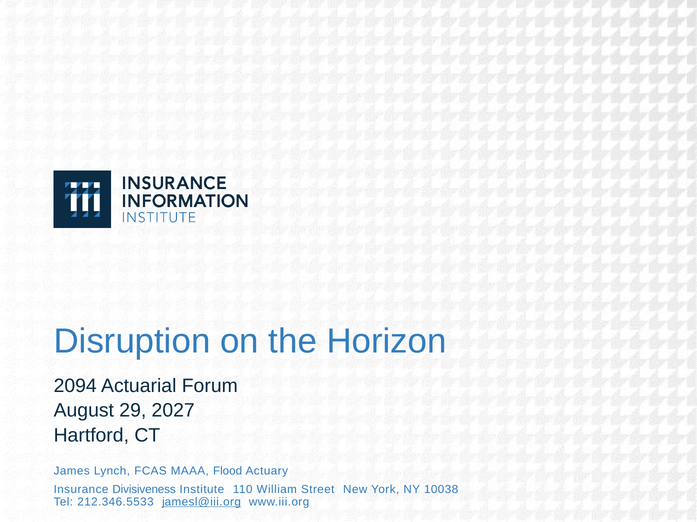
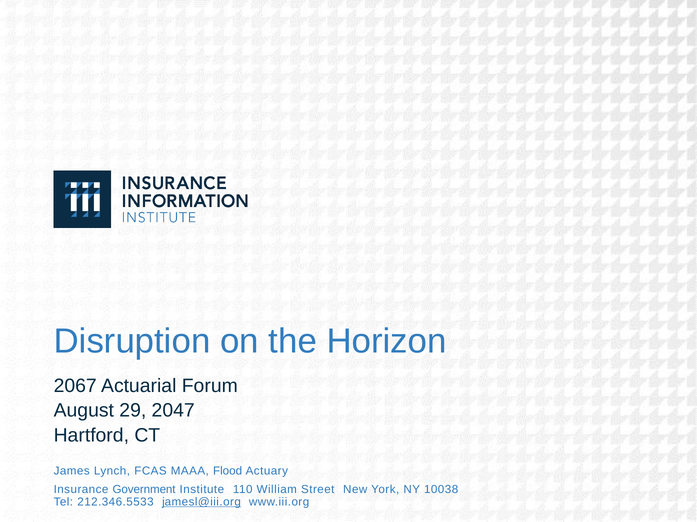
2094: 2094 -> 2067
2027: 2027 -> 2047
Divisiveness: Divisiveness -> Government
